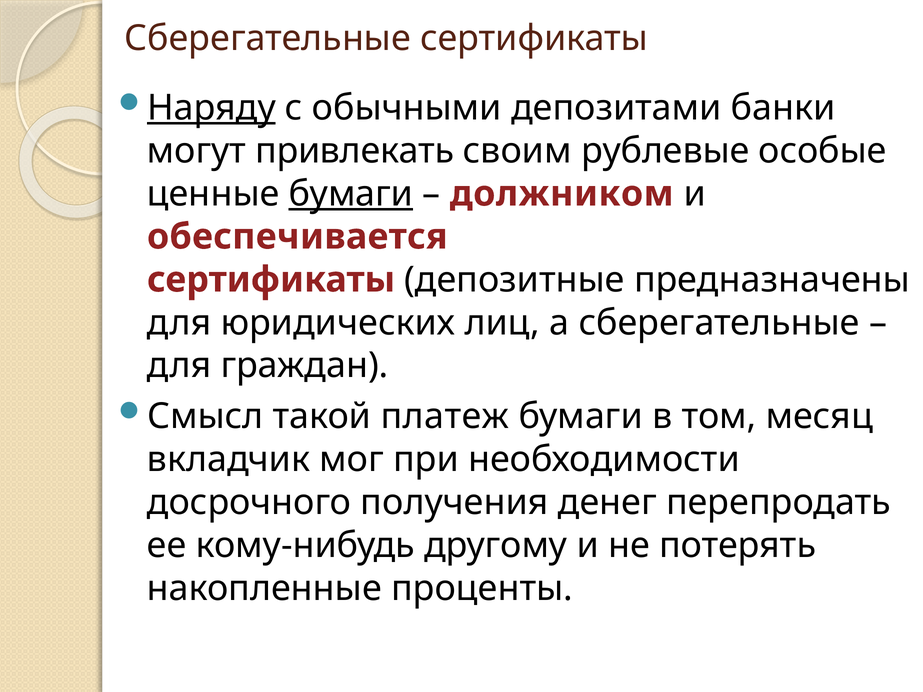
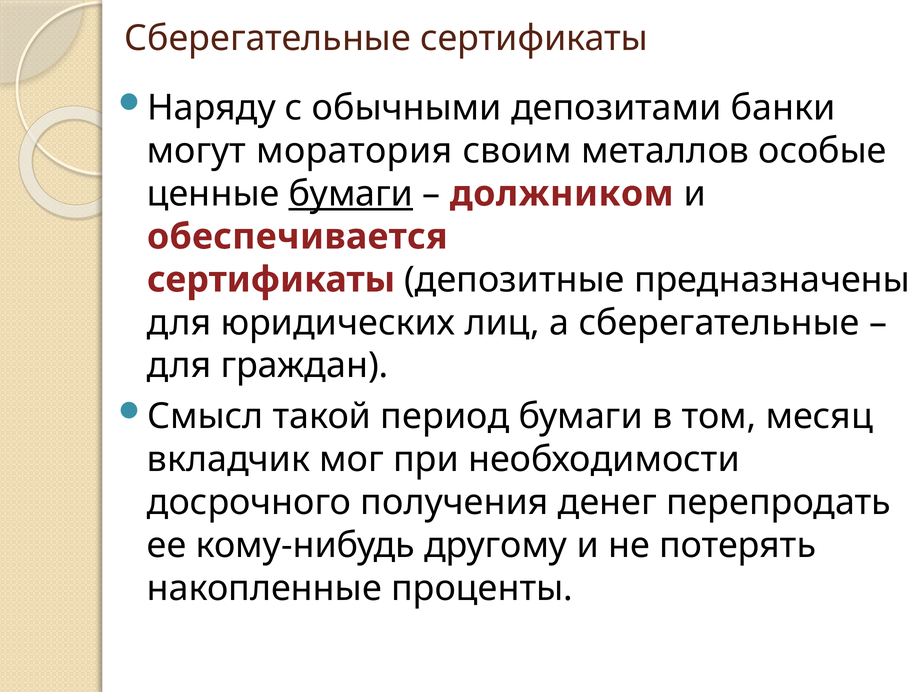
Наряду underline: present -> none
привлекать: привлекать -> моратория
рублевые: рублевые -> металлов
платеж: платеж -> период
